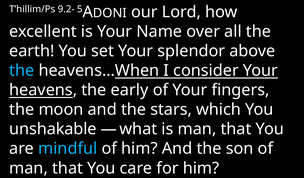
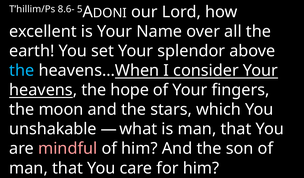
9.2-: 9.2- -> 8.6-
early: early -> hope
mindful colour: light blue -> pink
